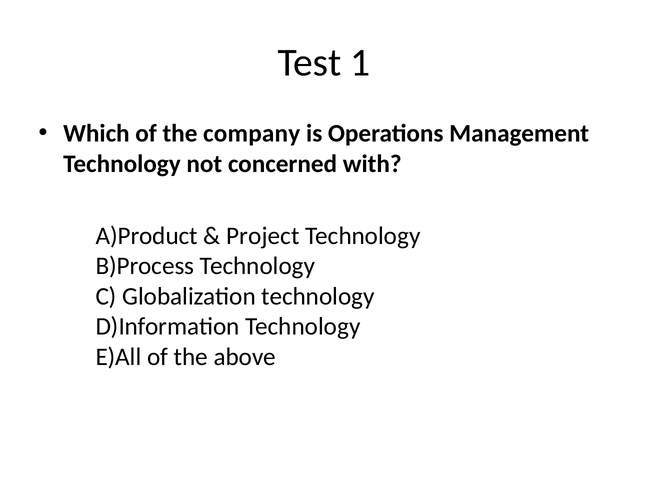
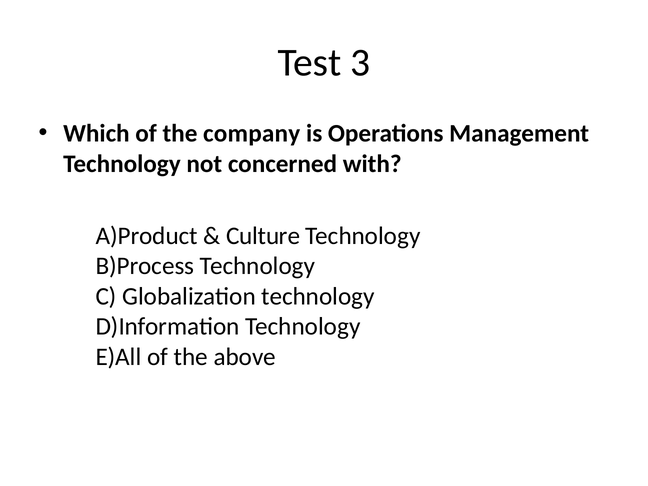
1: 1 -> 3
Project: Project -> Culture
